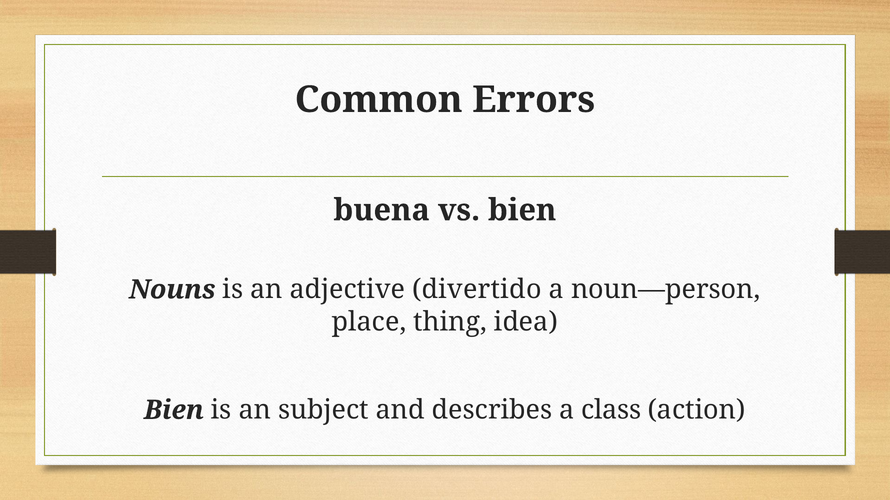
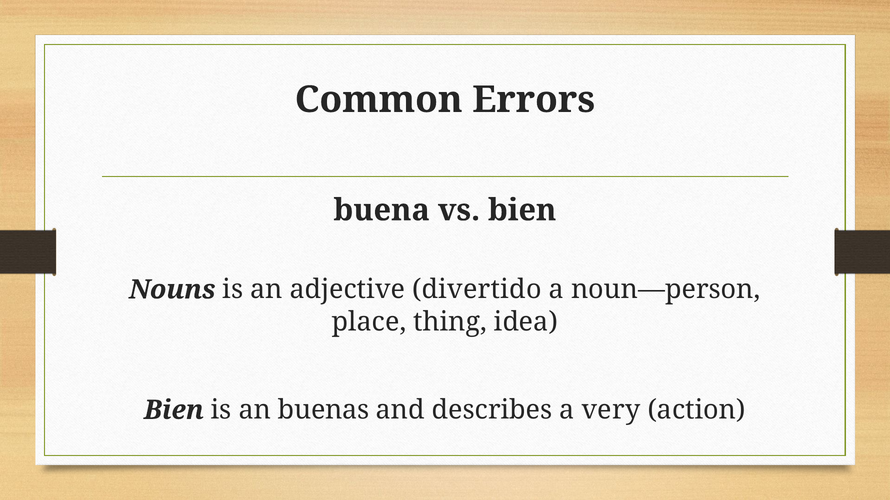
subject: subject -> buenas
class: class -> very
